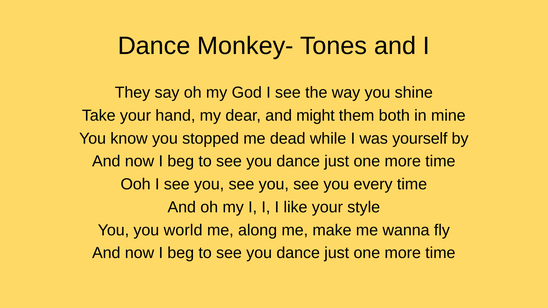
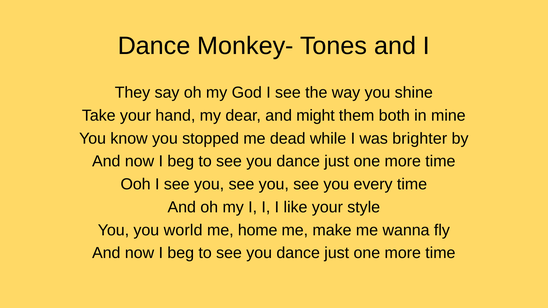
yourself: yourself -> brighter
along: along -> home
